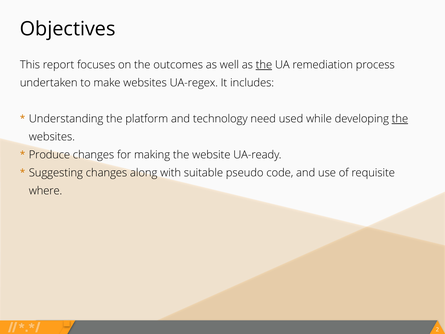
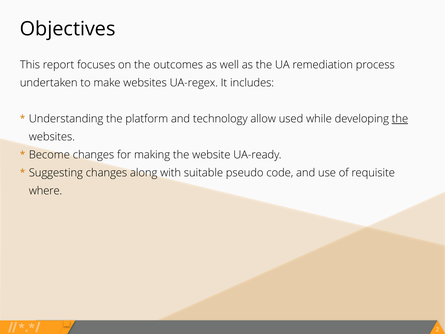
the at (264, 65) underline: present -> none
need: need -> allow
Produce: Produce -> Become
